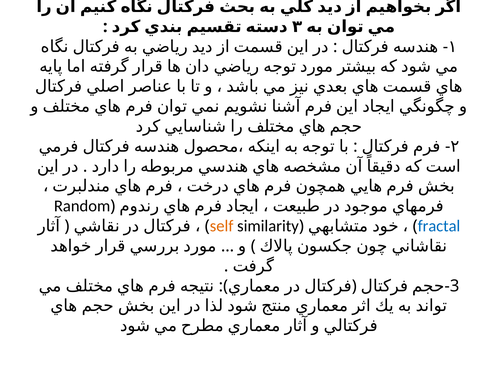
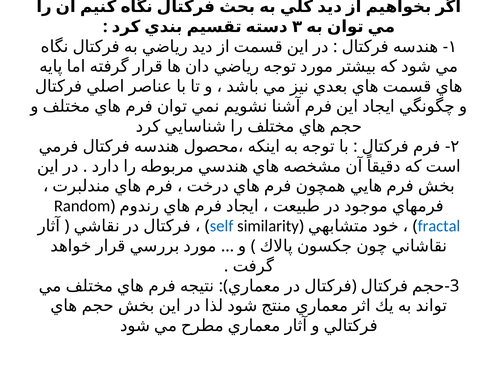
self colour: orange -> blue
